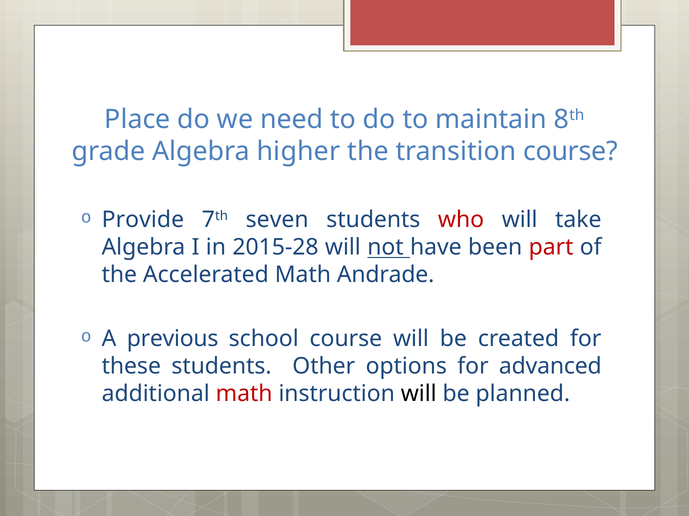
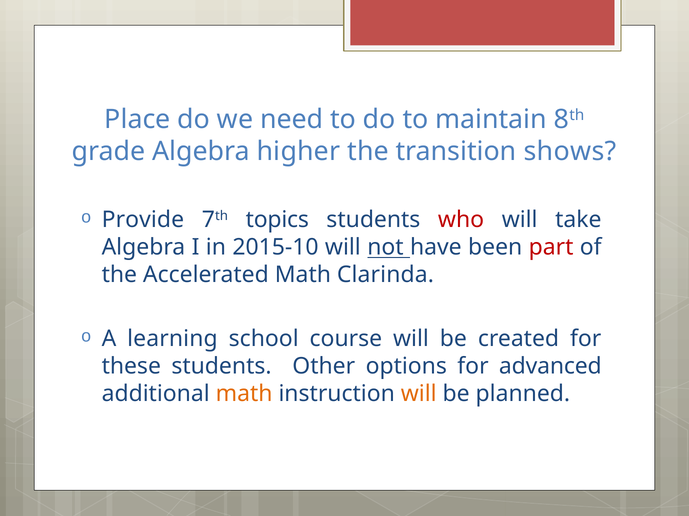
transition course: course -> shows
seven: seven -> topics
2015-28: 2015-28 -> 2015-10
Andrade: Andrade -> Clarinda
previous: previous -> learning
math at (244, 394) colour: red -> orange
will at (419, 394) colour: black -> orange
